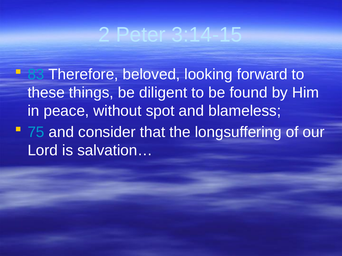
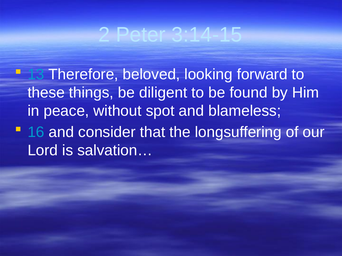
83: 83 -> 13
75: 75 -> 16
